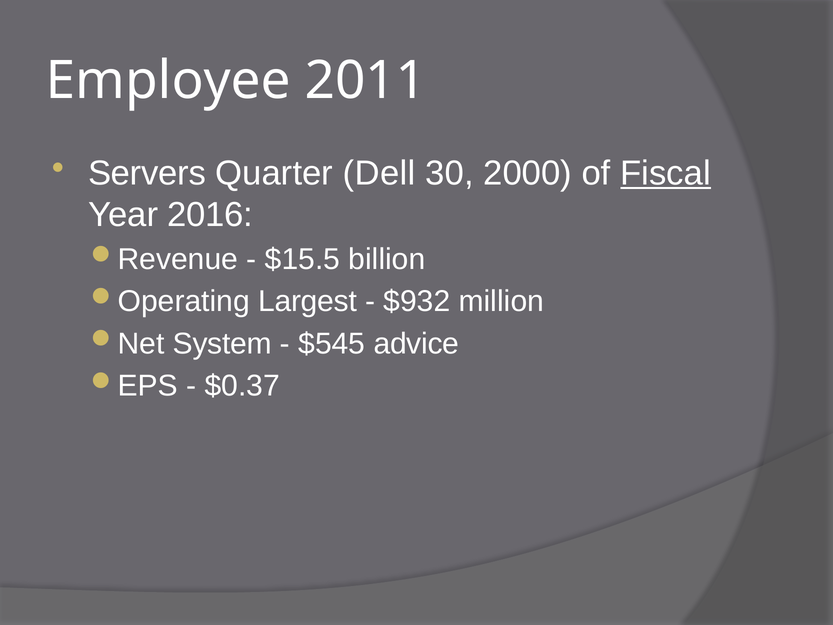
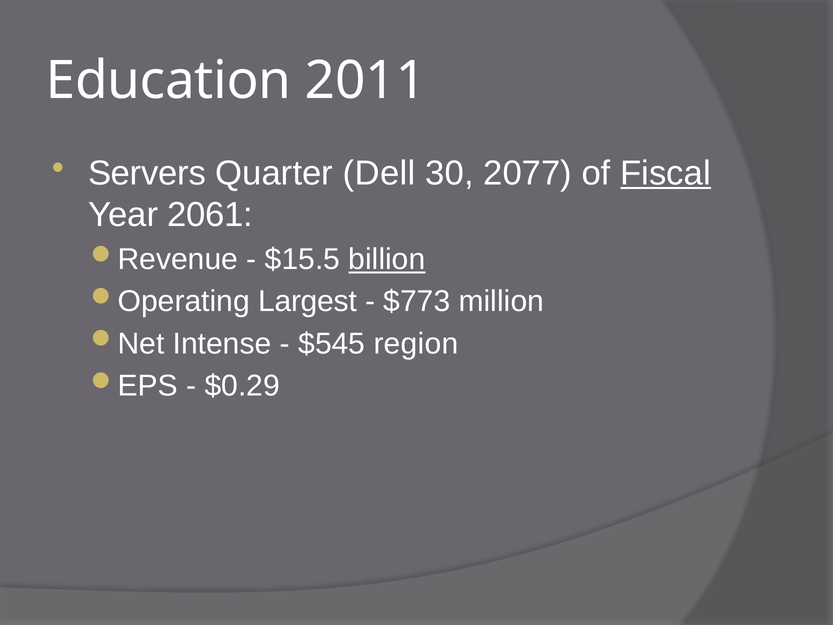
Employee: Employee -> Education
2000: 2000 -> 2077
2016: 2016 -> 2061
billion underline: none -> present
$932: $932 -> $773
System: System -> Intense
advice: advice -> region
$0.37: $0.37 -> $0.29
